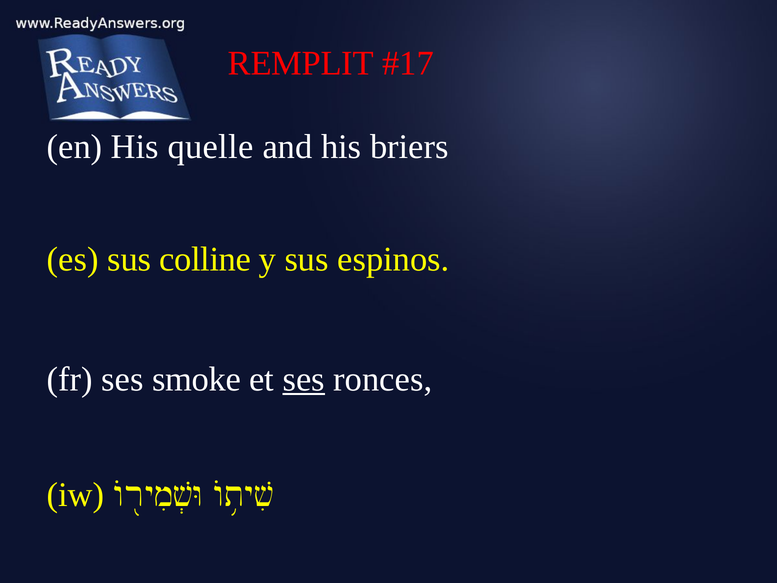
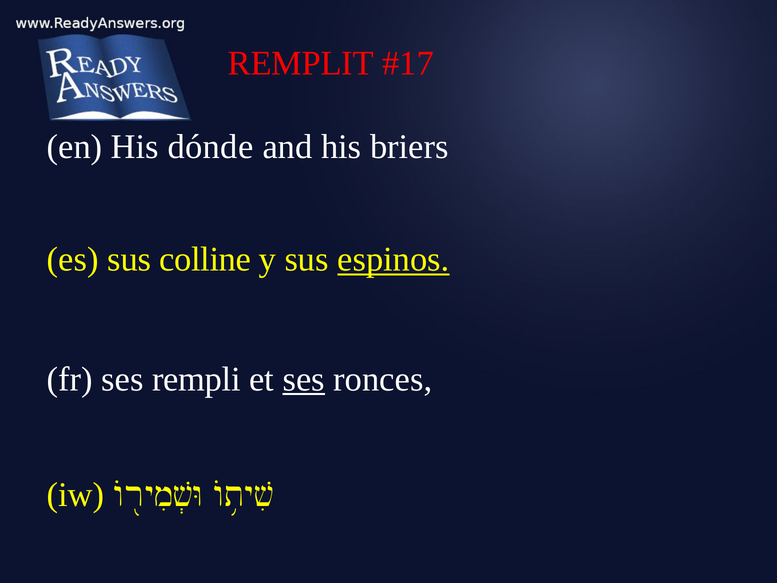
quelle: quelle -> dónde
espinos underline: none -> present
smoke: smoke -> rempli
